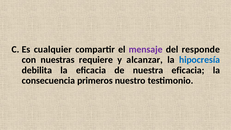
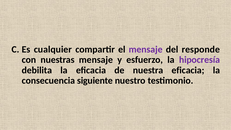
nuestras requiere: requiere -> mensaje
alcanzar: alcanzar -> esfuerzo
hipocresía colour: blue -> purple
primeros: primeros -> siguiente
